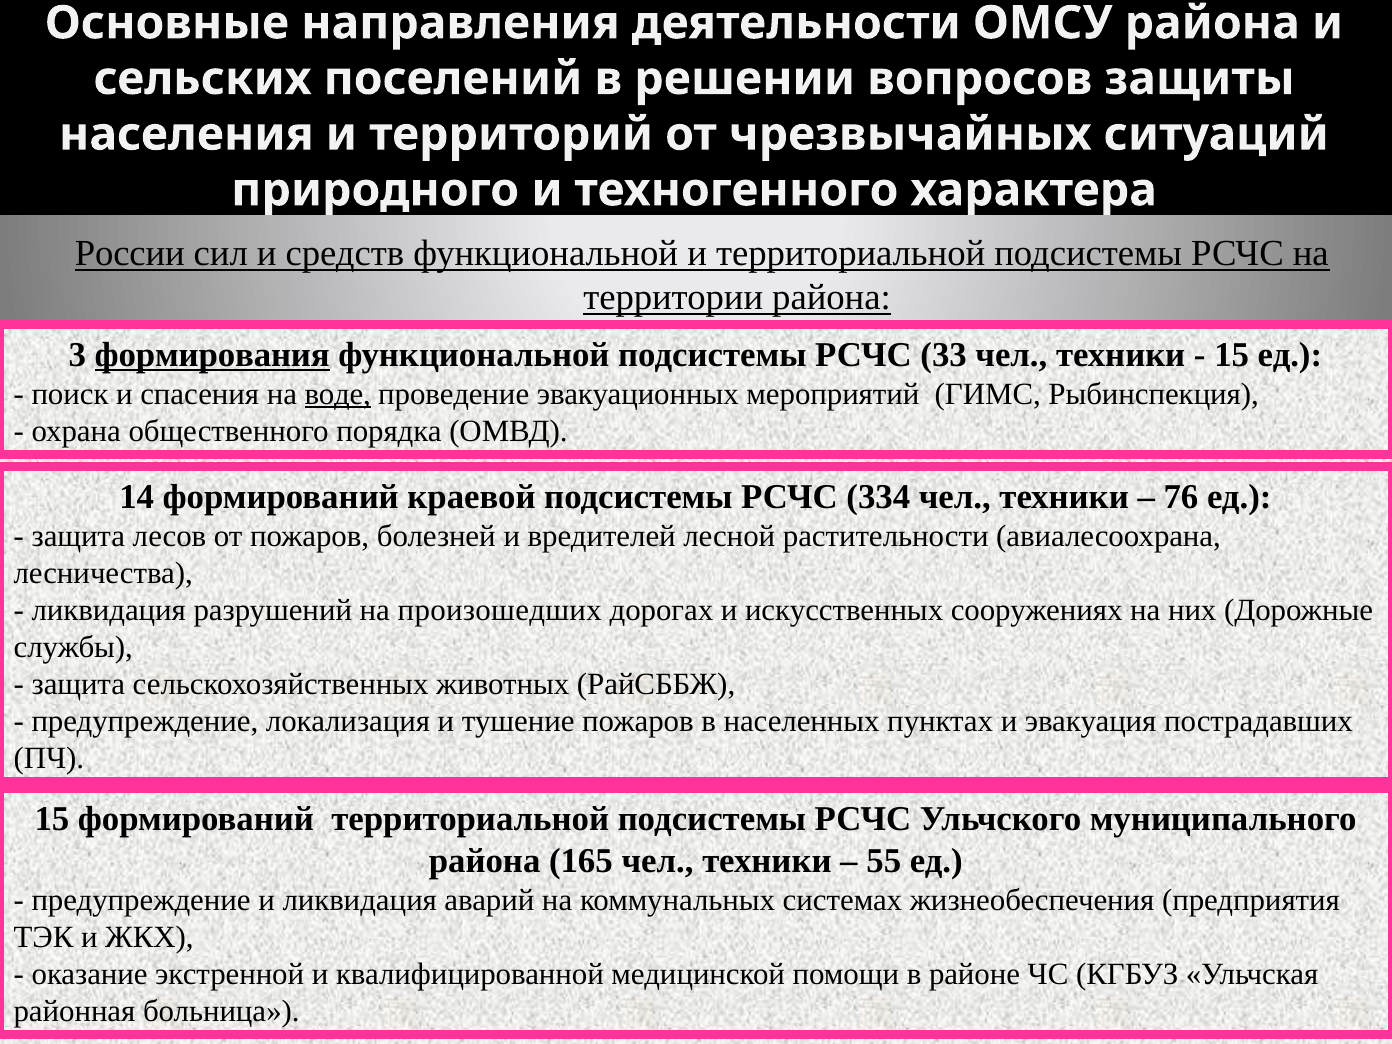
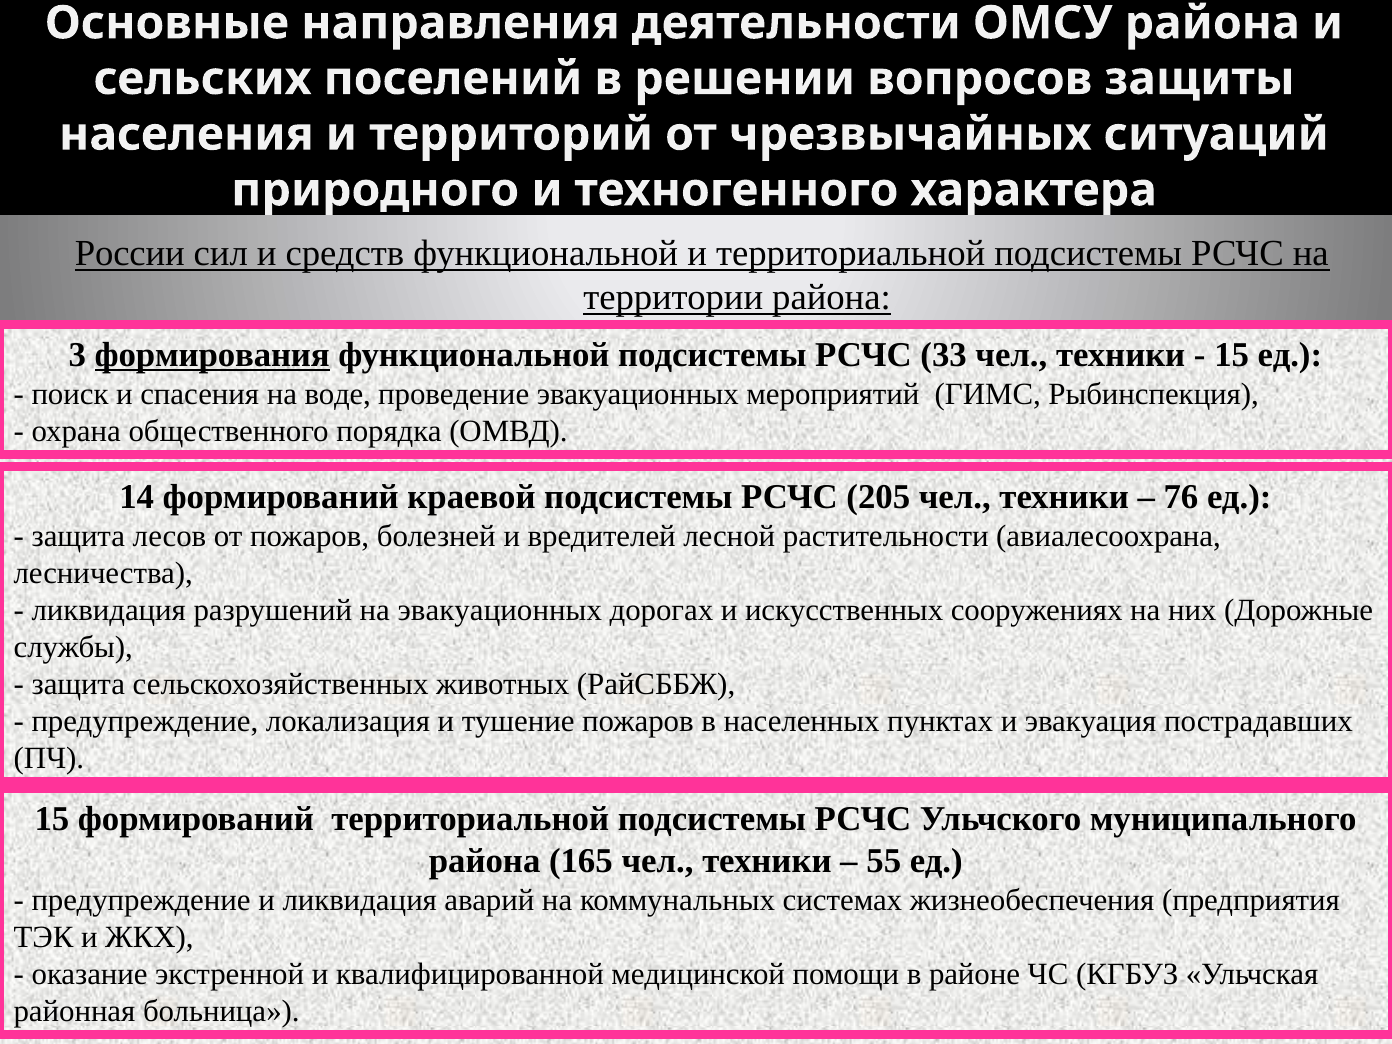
воде underline: present -> none
334: 334 -> 205
на произошедших: произошедших -> эвакуационных
